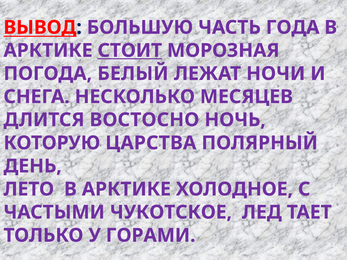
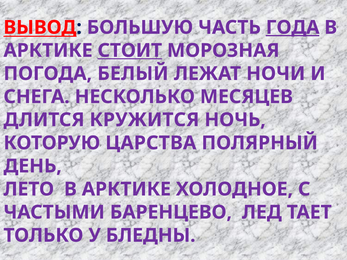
ГОДА underline: none -> present
ВОСТОСНО: ВОСТОСНО -> КРУЖИТСЯ
ЧУКОТСКОЕ: ЧУКОТСКОЕ -> БАРЕНЦЕВО
ГОРАМИ: ГОРАМИ -> БЛЕДНЫ
